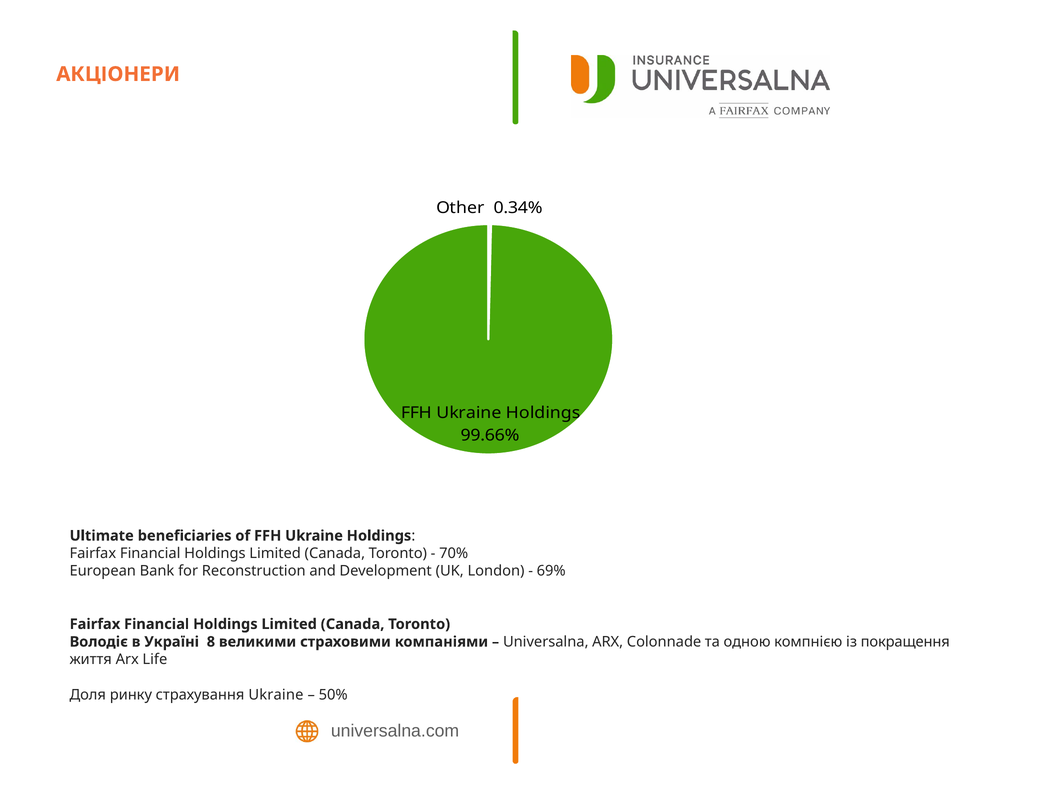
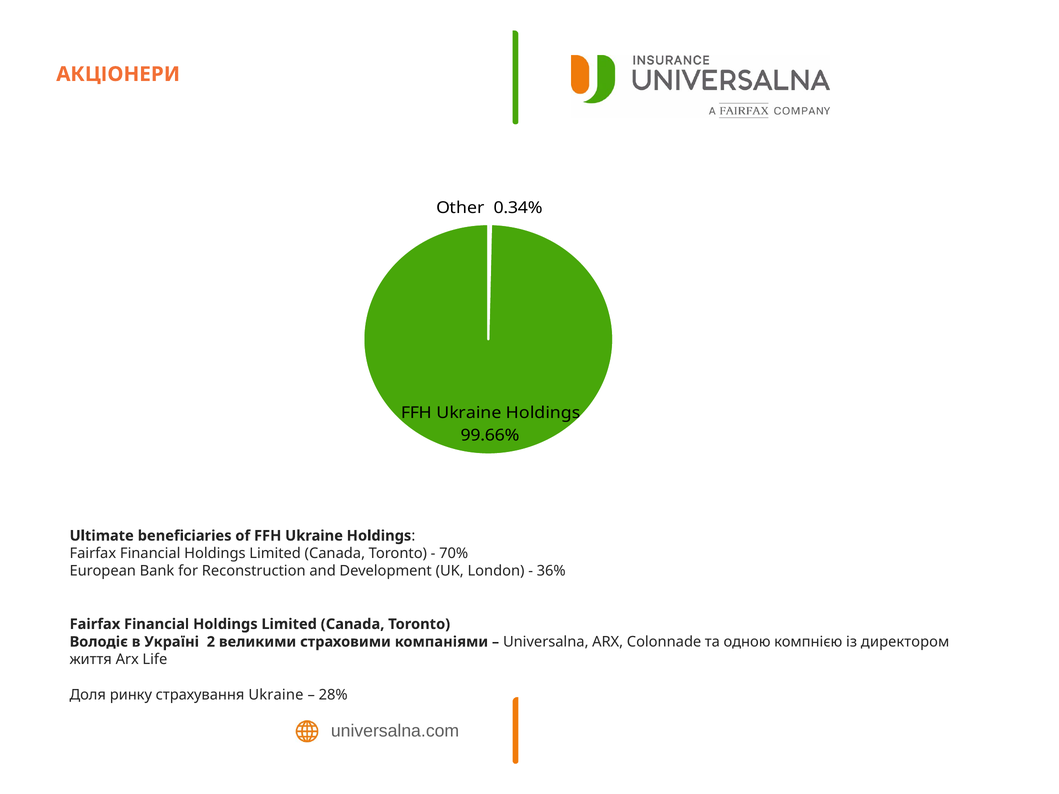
69%: 69% -> 36%
8: 8 -> 2
покращення: покращення -> директором
50%: 50% -> 28%
